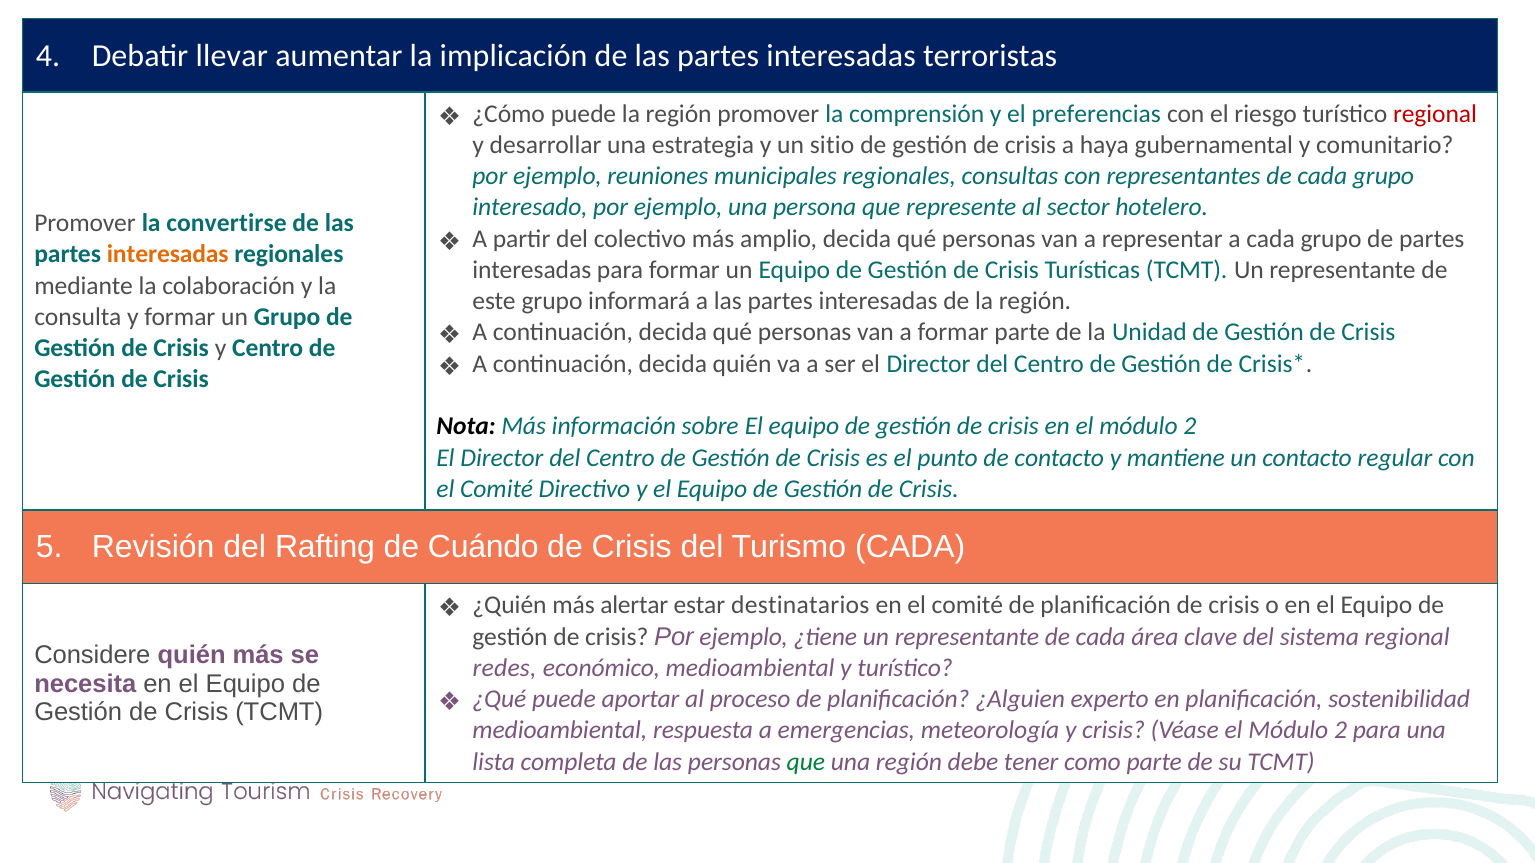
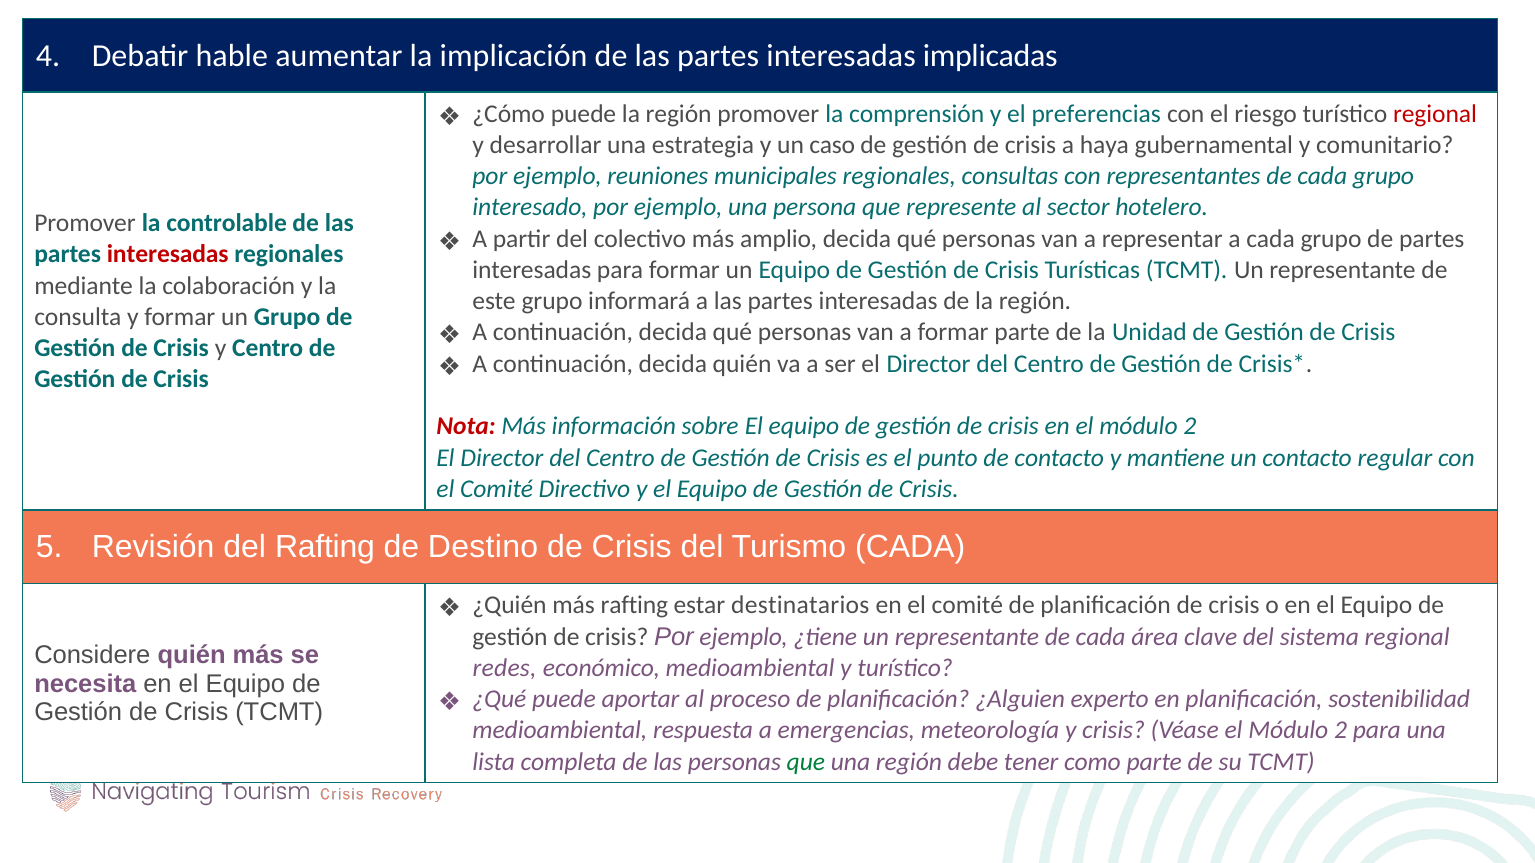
llevar: llevar -> hable
terroristas: terroristas -> implicadas
sitio: sitio -> caso
convertirse: convertirse -> controlable
interesadas at (168, 255) colour: orange -> red
Nota colour: black -> red
Cuándo: Cuándo -> Destino
más alertar: alertar -> rafting
